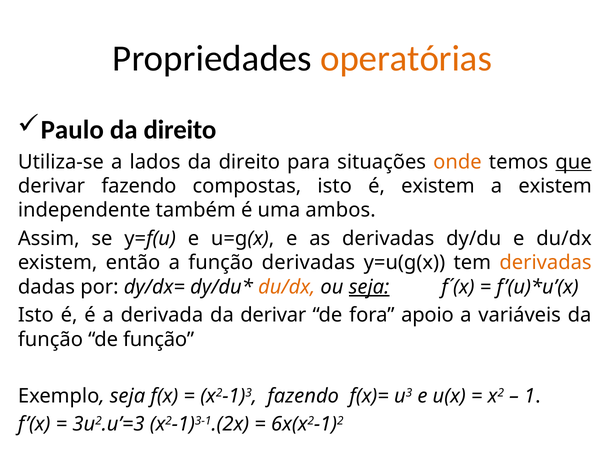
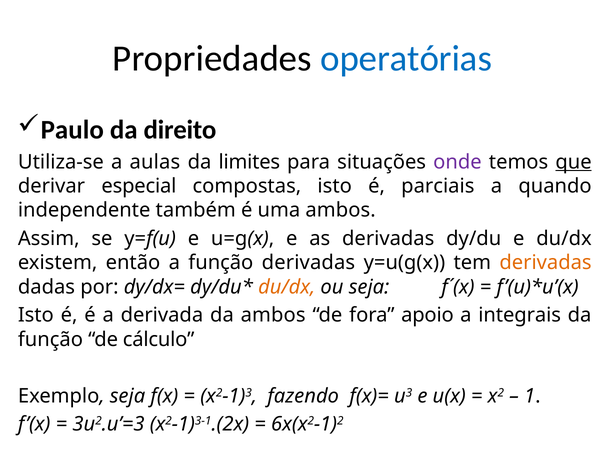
operatórias colour: orange -> blue
lados: lados -> aulas
direito at (249, 162): direito -> limites
onde colour: orange -> purple
derivar fazendo: fazendo -> especial
é existem: existem -> parciais
a existem: existem -> quando
seja at (369, 287) underline: present -> none
da derivar: derivar -> ambos
variáveis: variáveis -> integrais
de função: função -> cálculo
